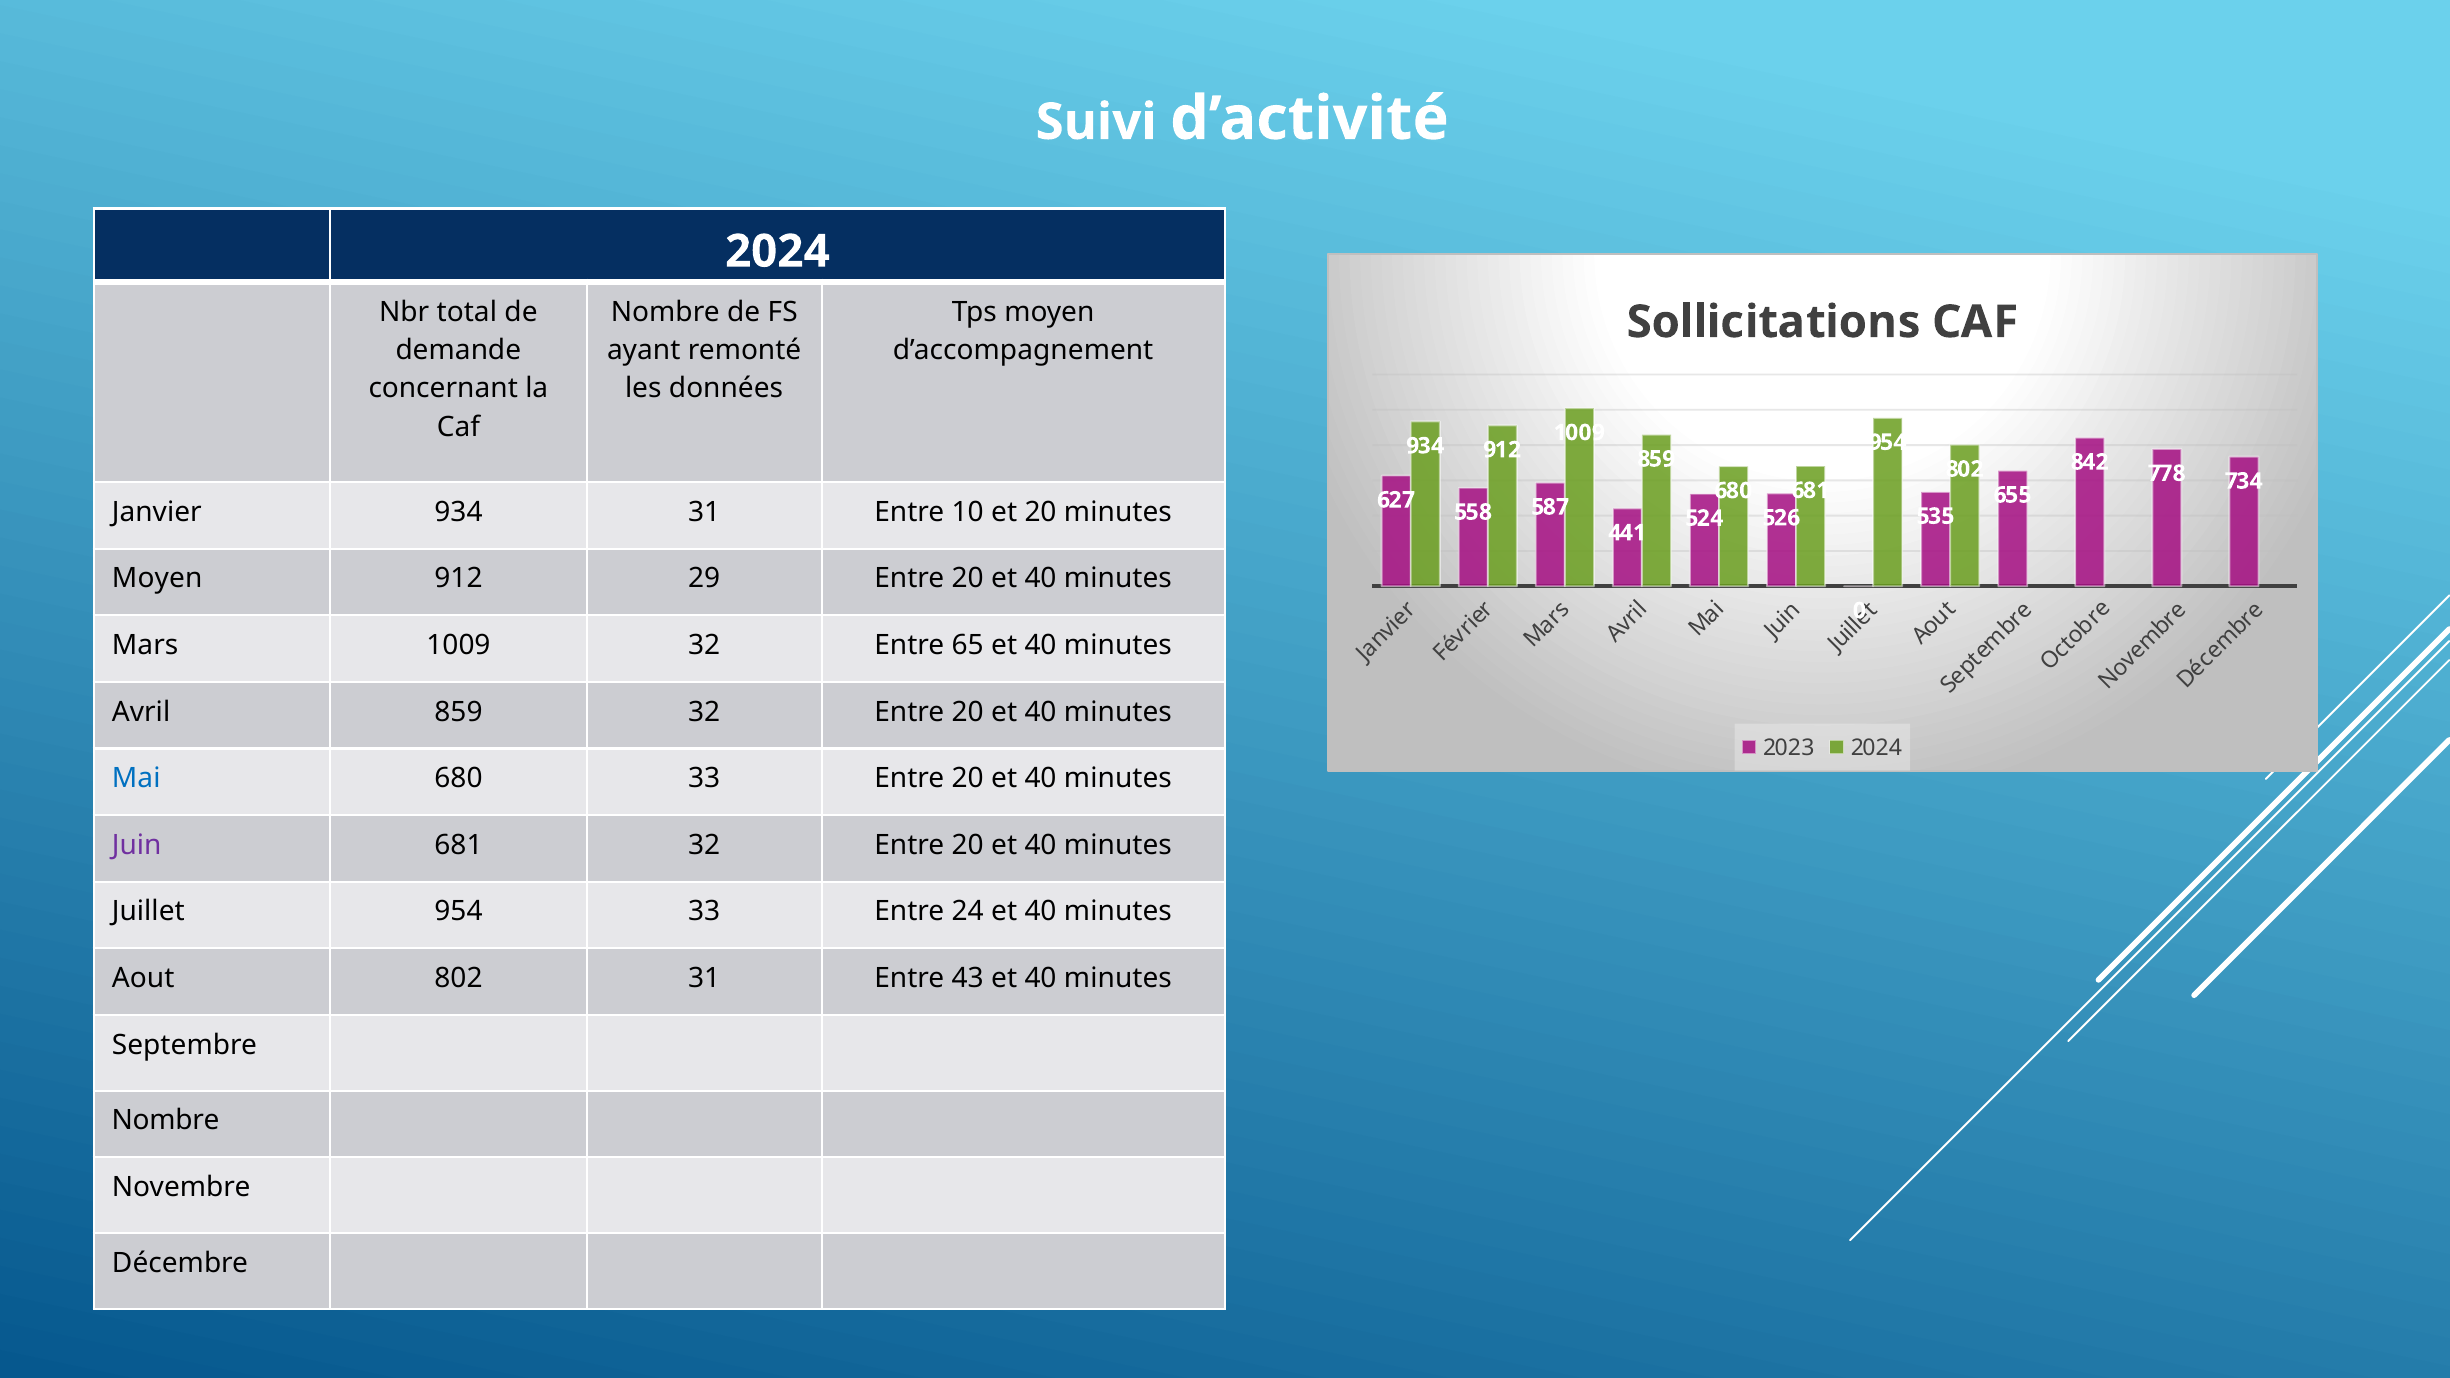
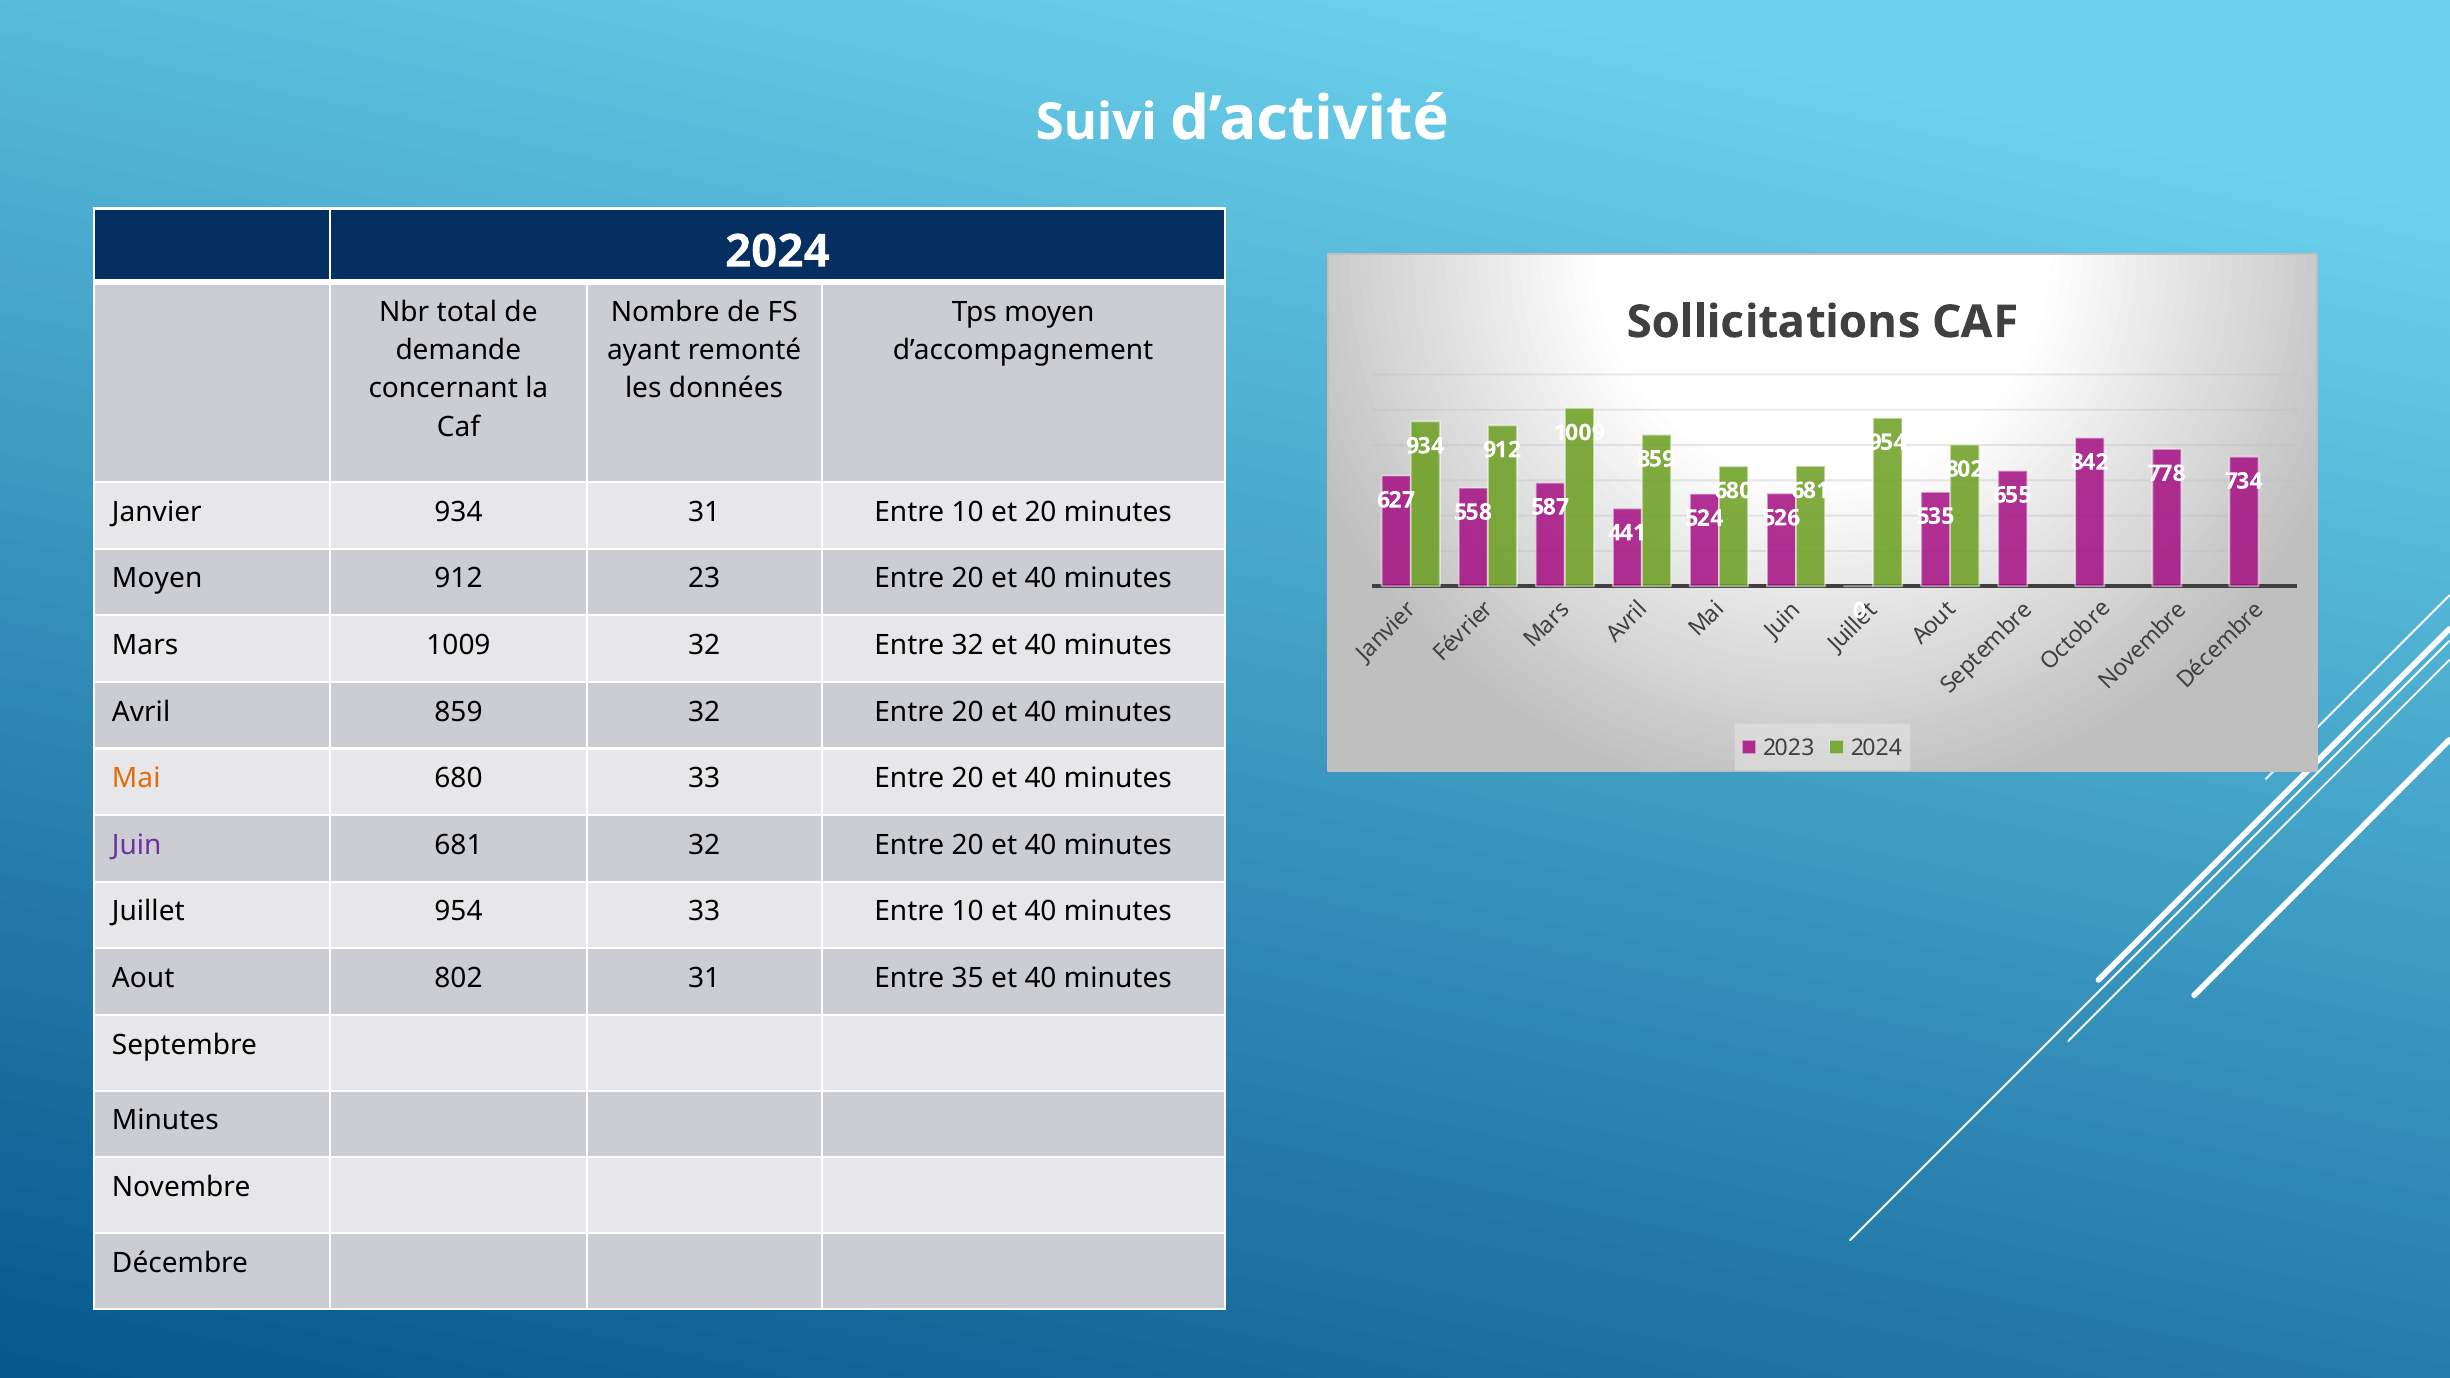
29: 29 -> 23
Entre 65: 65 -> 32
Mai colour: blue -> orange
33 Entre 24: 24 -> 10
43: 43 -> 35
Nombre at (165, 1121): Nombre -> Minutes
